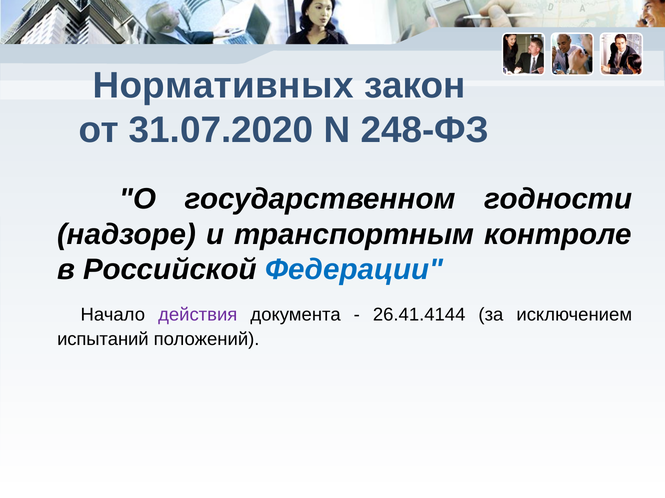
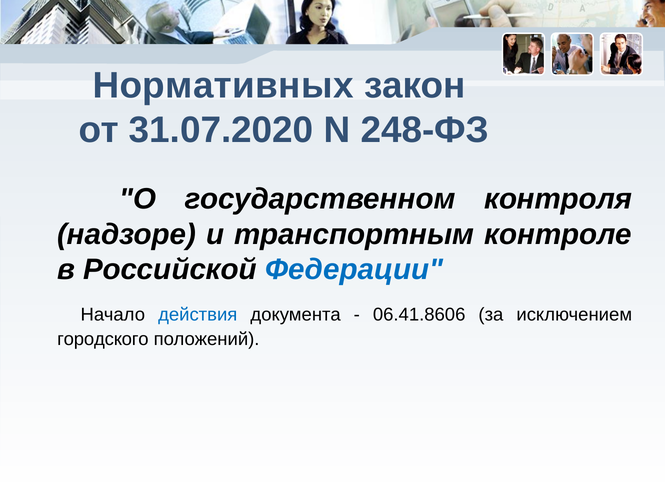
годности: годности -> контроля
действия colour: purple -> blue
26.41.4144: 26.41.4144 -> 06.41.8606
испытаний: испытаний -> городского
